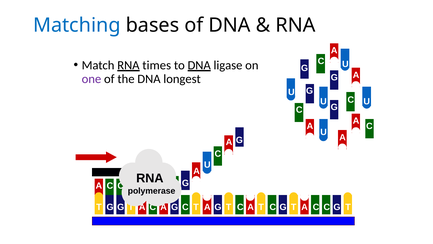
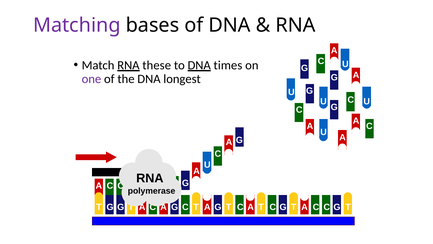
Matching colour: blue -> purple
times: times -> these
ligase: ligase -> times
